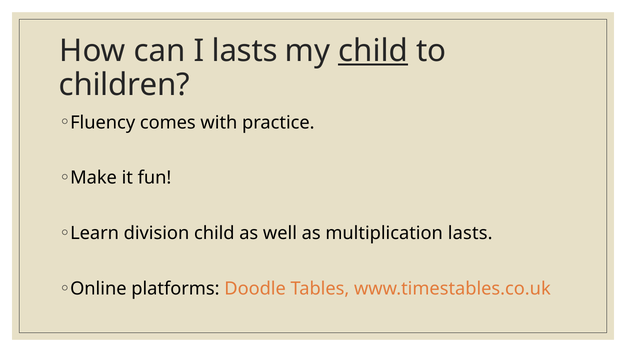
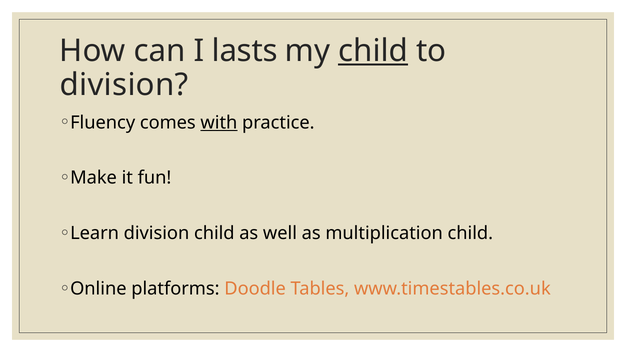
children at (124, 85): children -> division
with underline: none -> present
multiplication lasts: lasts -> child
